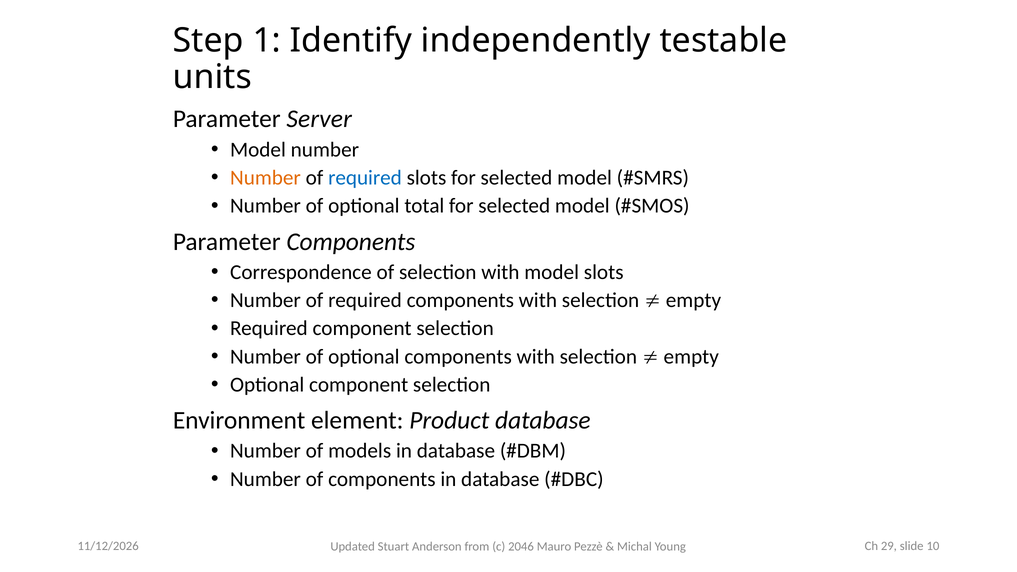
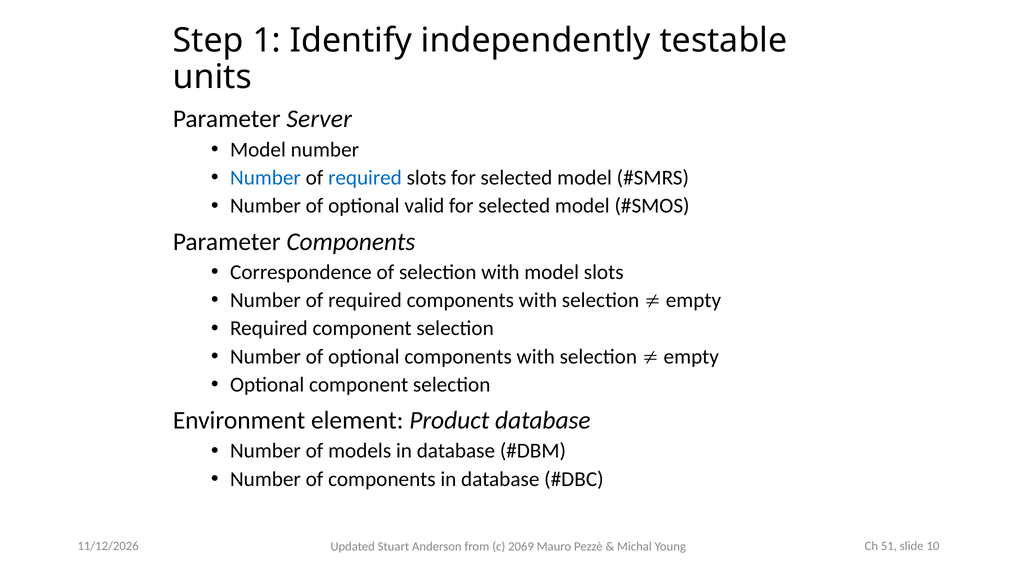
Number at (265, 178) colour: orange -> blue
total: total -> valid
2046: 2046 -> 2069
29: 29 -> 51
